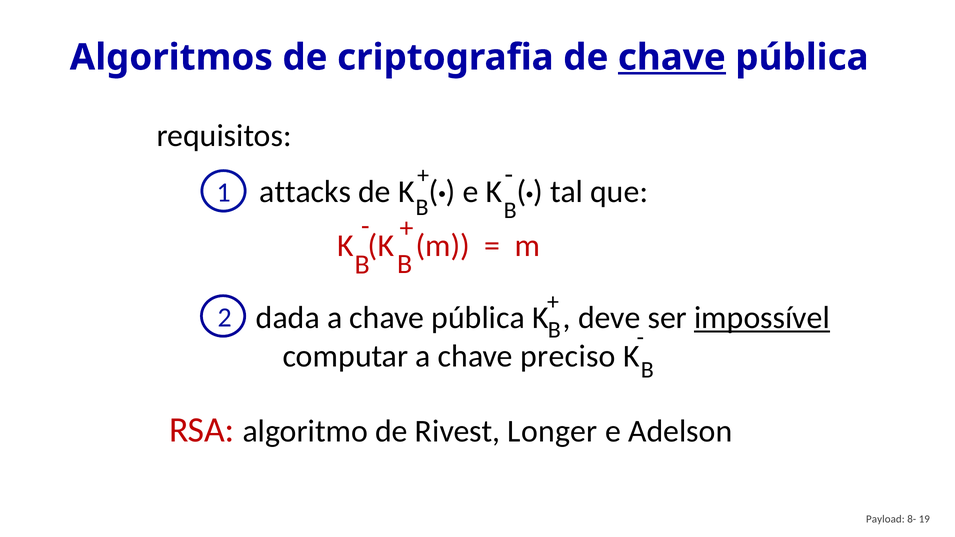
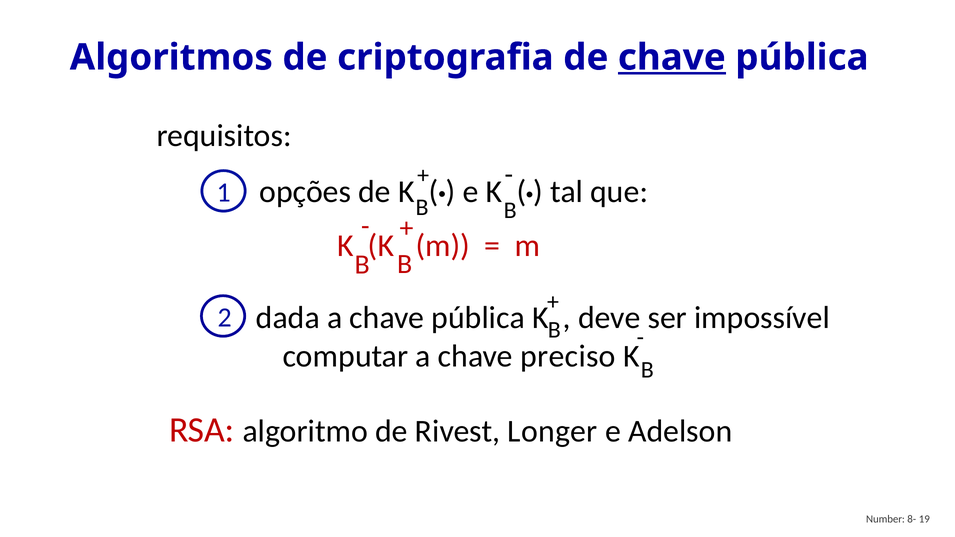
attacks: attacks -> opções
impossível underline: present -> none
Payload: Payload -> Number
